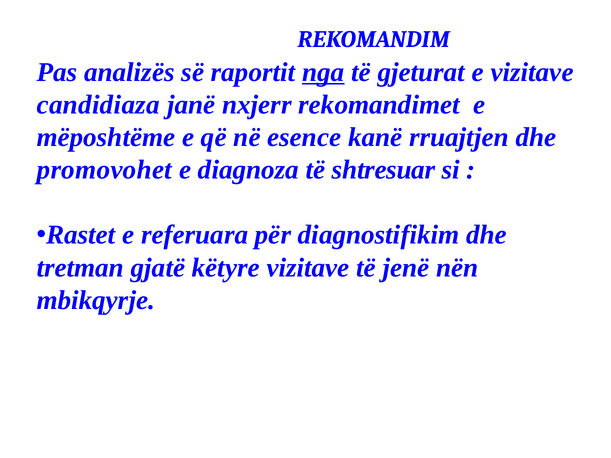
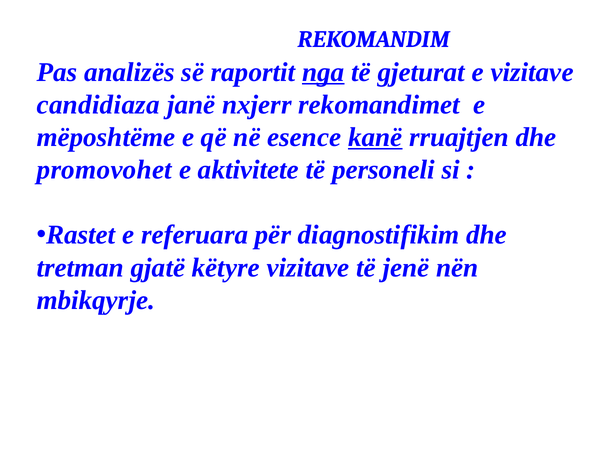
kanë underline: none -> present
diagnoza: diagnoza -> aktivitete
shtresuar: shtresuar -> personeli
